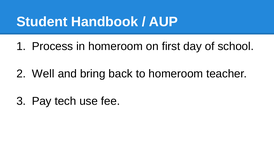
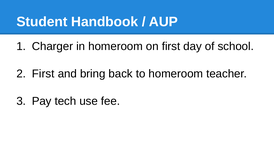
Process: Process -> Charger
Well at (43, 74): Well -> First
